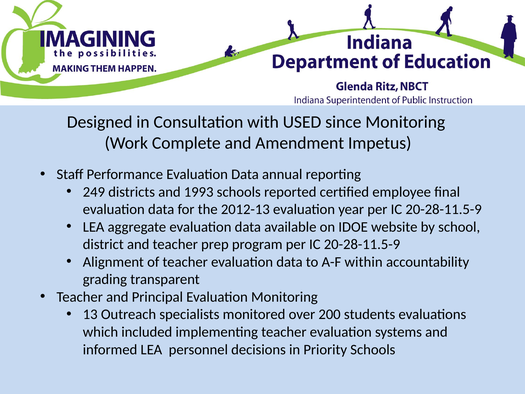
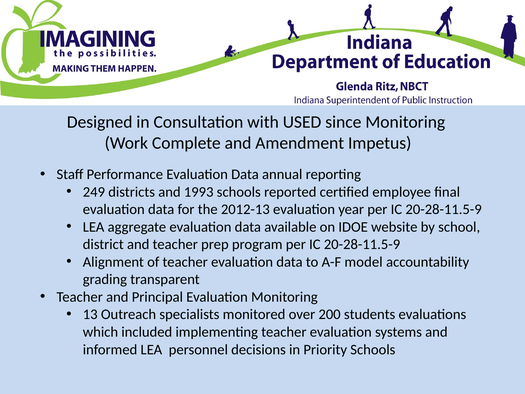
within: within -> model
